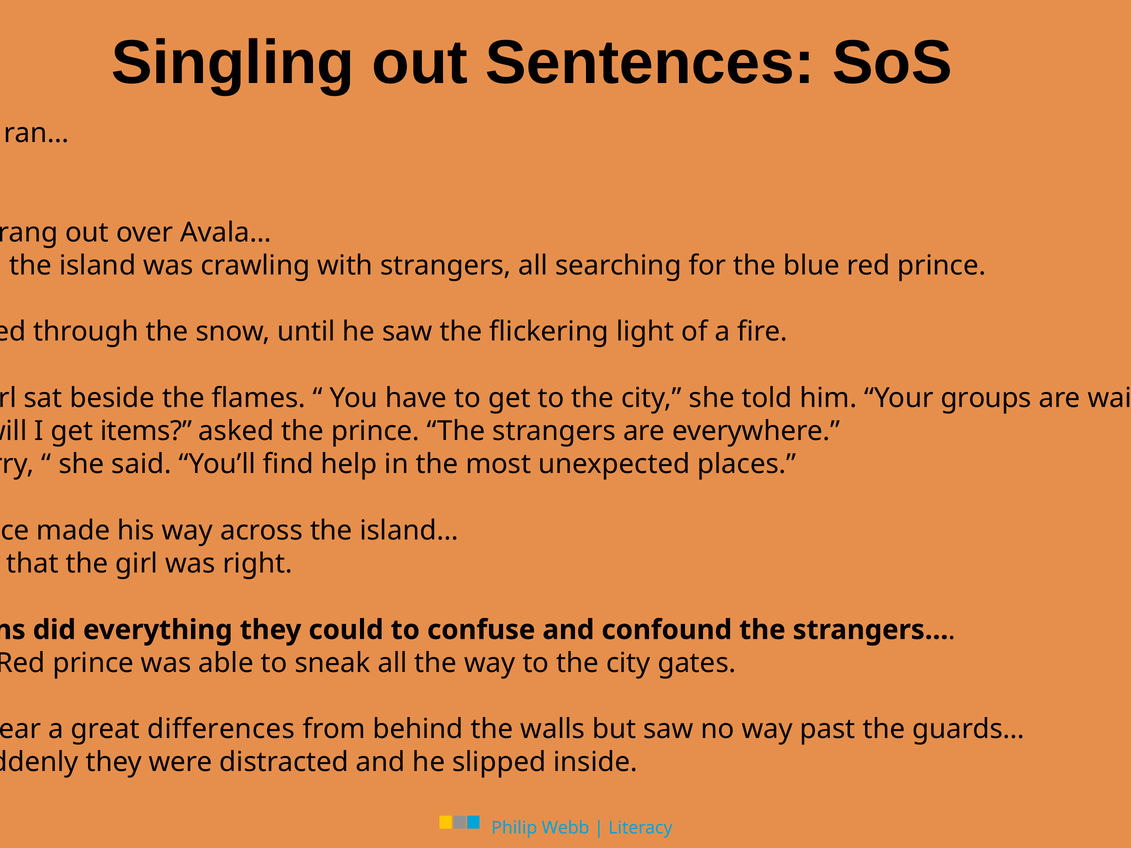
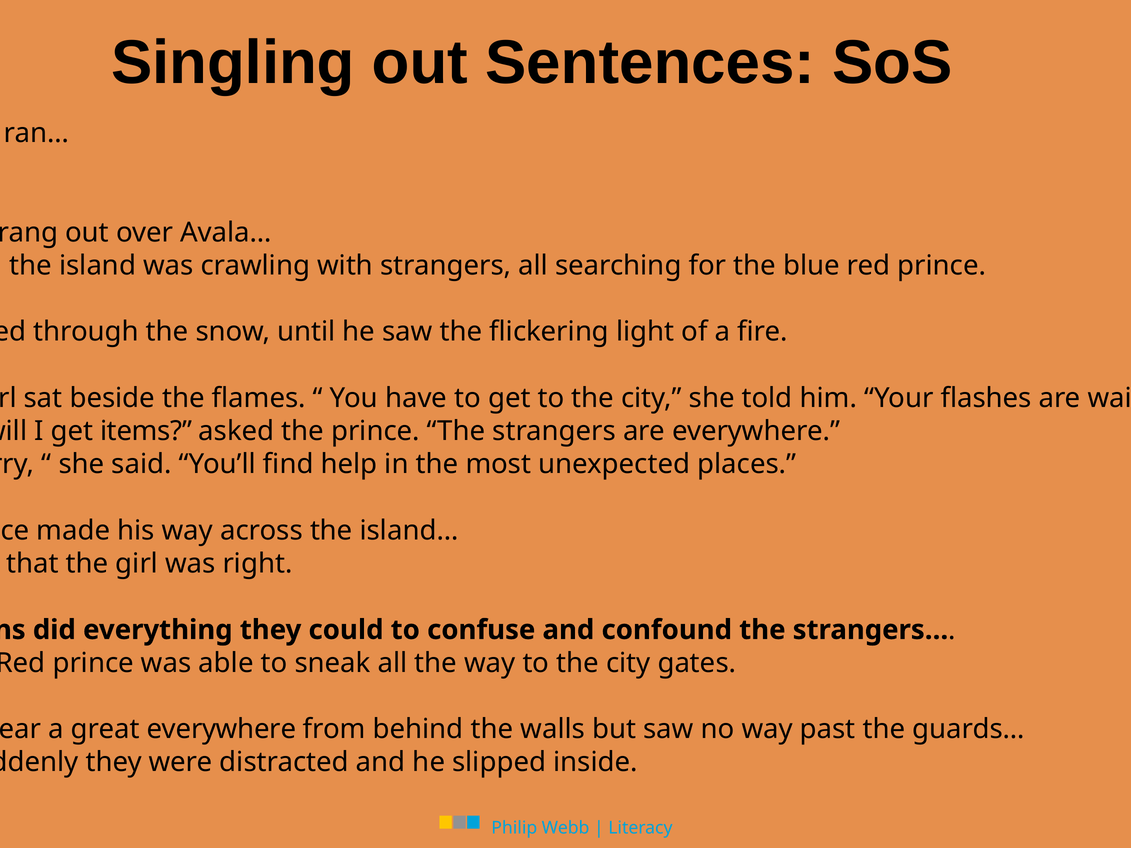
groups: groups -> flashes
great differences: differences -> everywhere
